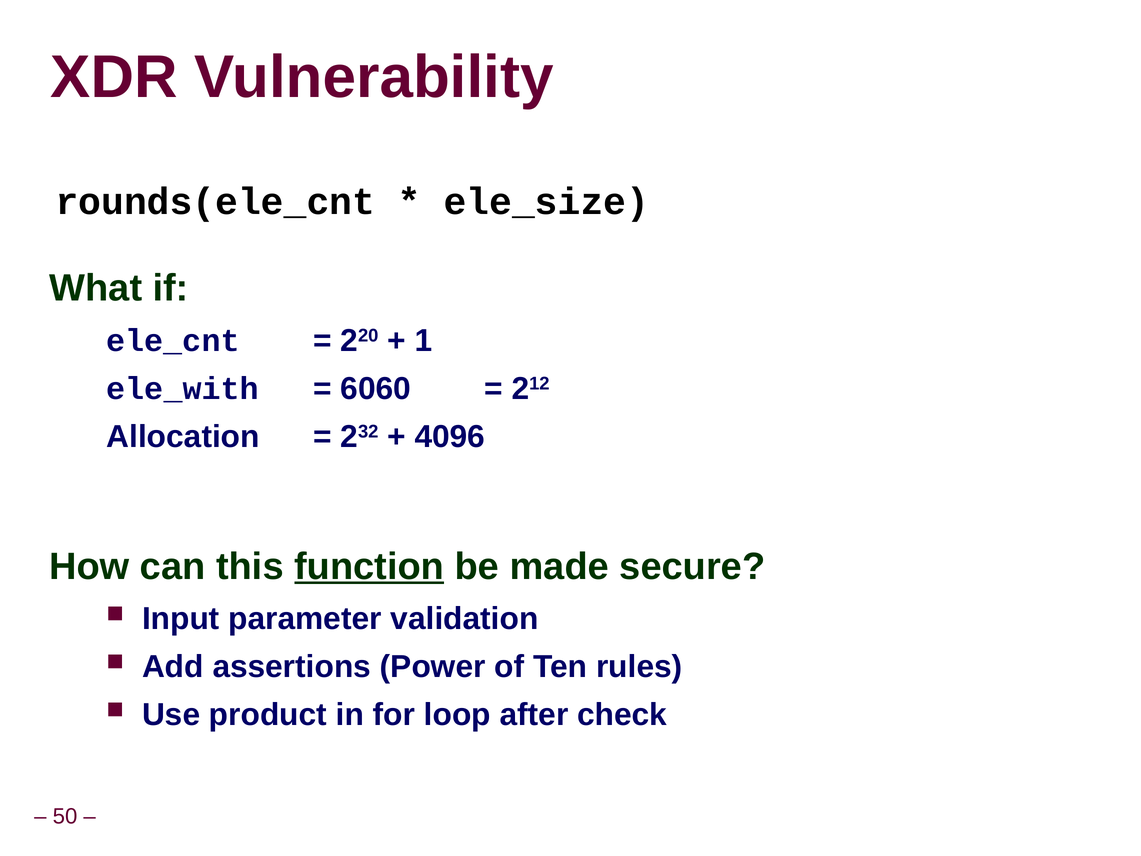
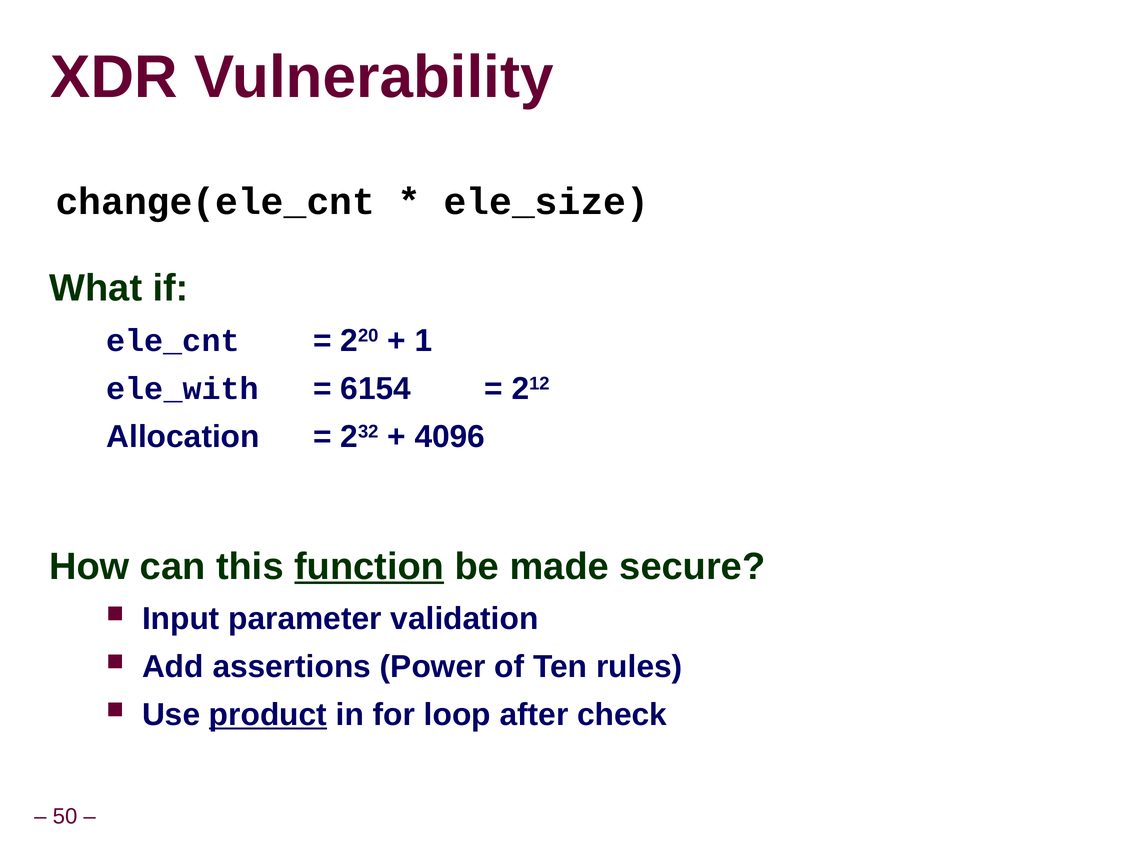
rounds(ele_cnt: rounds(ele_cnt -> change(ele_cnt
6060: 6060 -> 6154
product underline: none -> present
